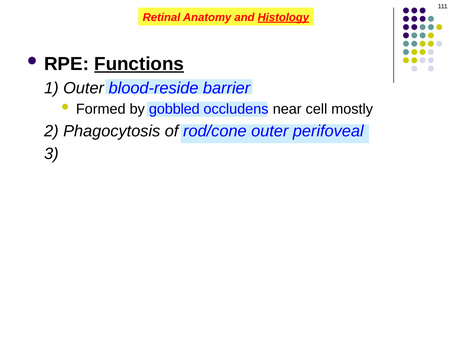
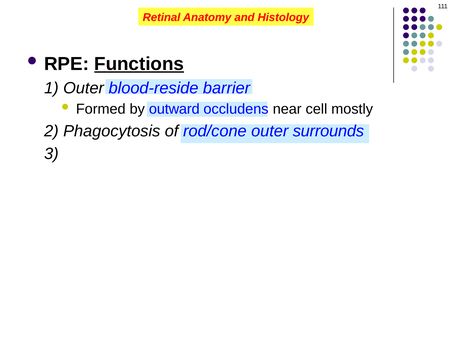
Histology underline: present -> none
gobbled: gobbled -> outward
perifoveal: perifoveal -> surrounds
